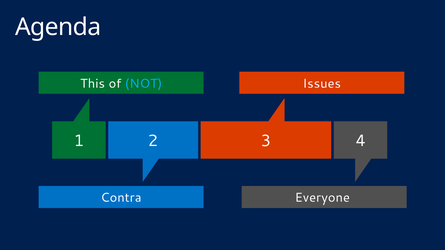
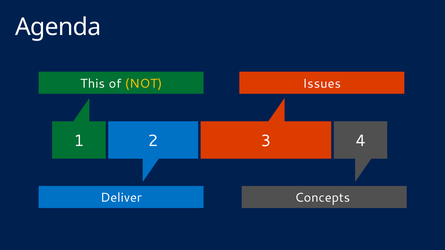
NOT colour: light blue -> yellow
Contra: Contra -> Deliver
Everyone: Everyone -> Concepts
